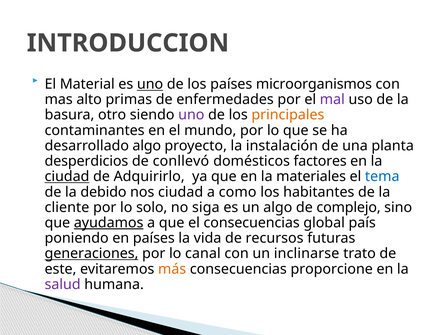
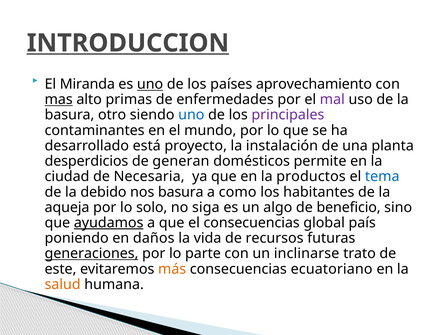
INTRODUCCION underline: none -> present
Material: Material -> Miranda
microorganismos: microorganismos -> aprovechamiento
mas underline: none -> present
uno at (191, 115) colour: purple -> blue
principales colour: orange -> purple
desarrollado algo: algo -> está
conllevó: conllevó -> generan
factores: factores -> permite
ciudad at (67, 176) underline: present -> none
Adquirirlo: Adquirirlo -> Necesaria
materiales: materiales -> productos
nos ciudad: ciudad -> basura
cliente: cliente -> aqueja
complejo: complejo -> beneficio
en países: países -> daños
canal: canal -> parte
proporcione: proporcione -> ecuatoriano
salud colour: purple -> orange
